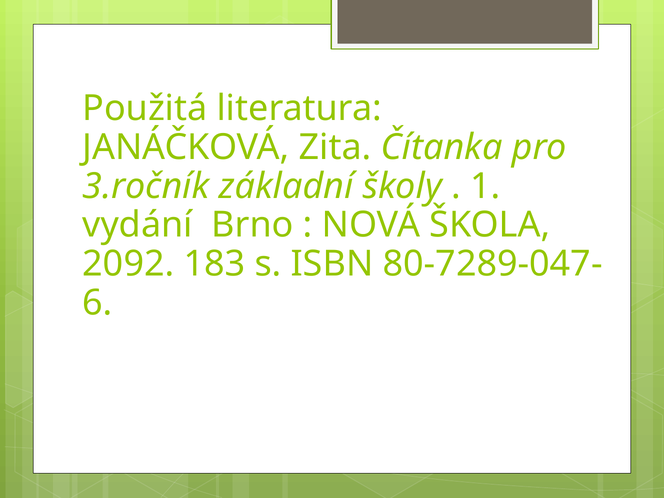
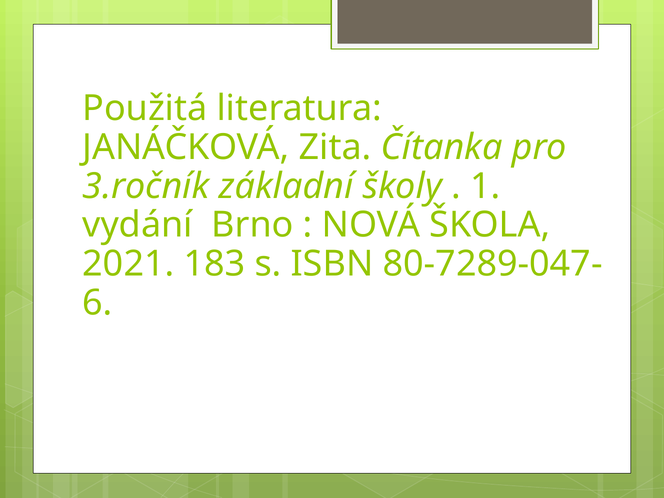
2092: 2092 -> 2021
